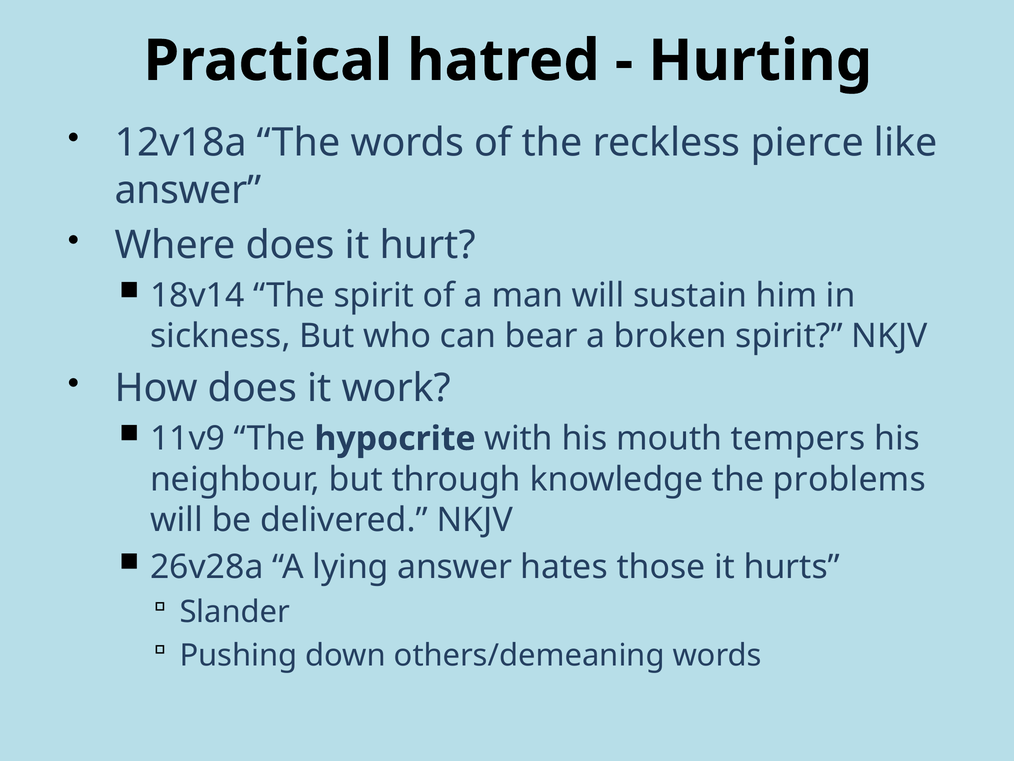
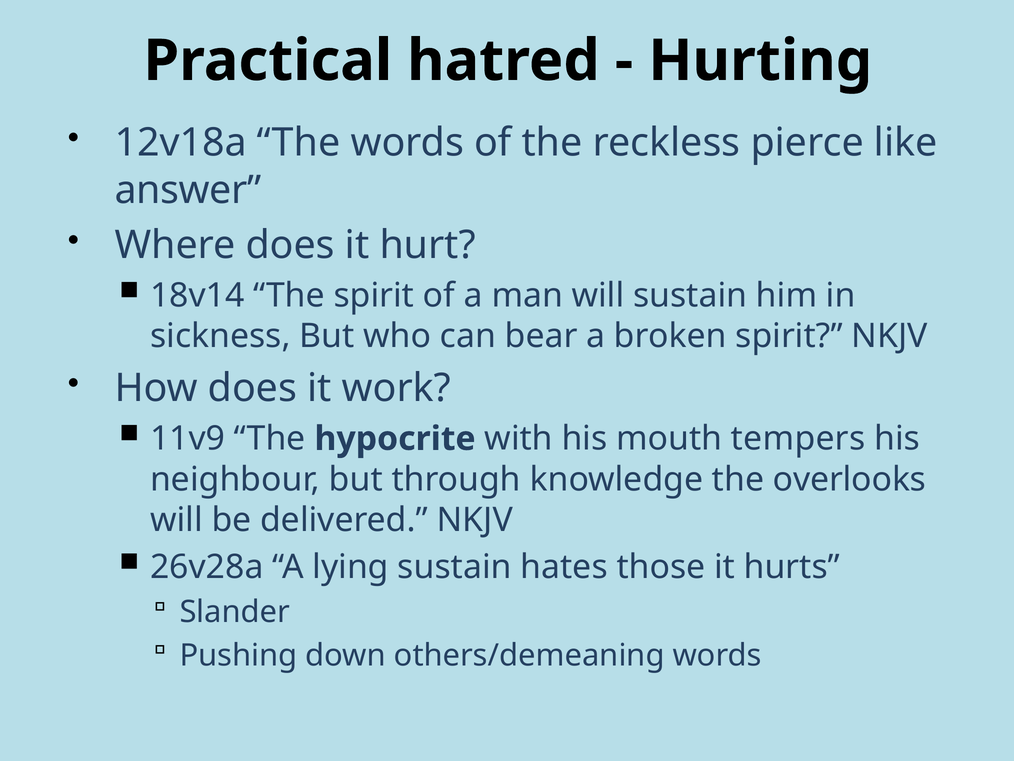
problems: problems -> overlooks
lying answer: answer -> sustain
